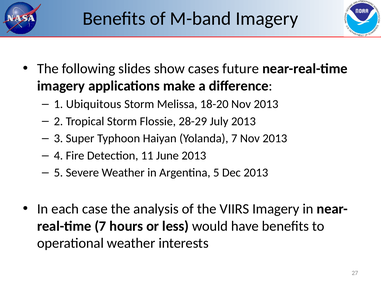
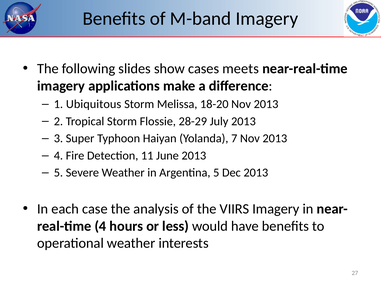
future: future -> meets
7 at (100, 226): 7 -> 4
